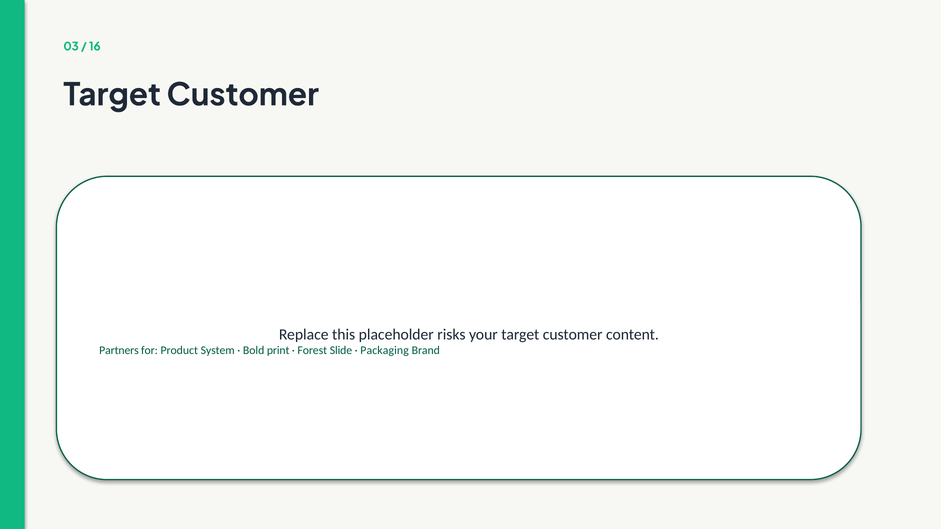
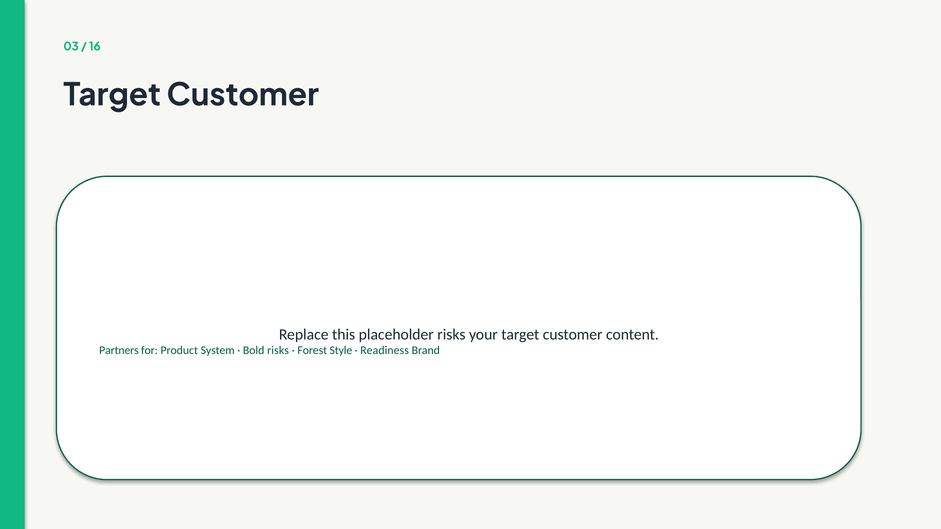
Bold print: print -> risks
Slide: Slide -> Style
Packaging: Packaging -> Readiness
